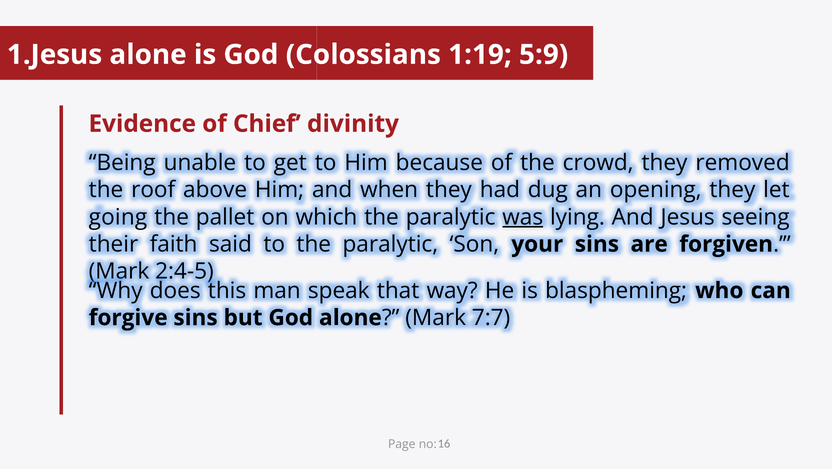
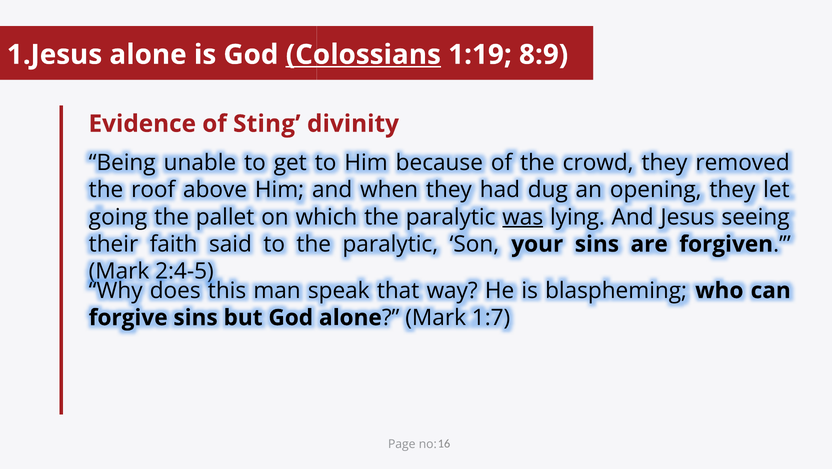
Colossians underline: none -> present
5:9: 5:9 -> 8:9
Chief: Chief -> Sting
7:7: 7:7 -> 1:7
